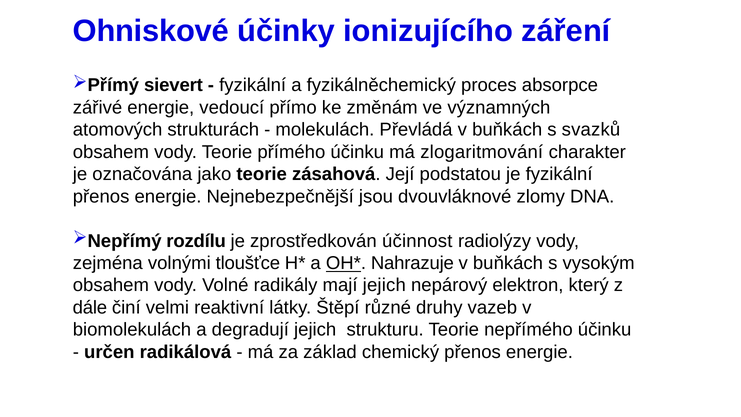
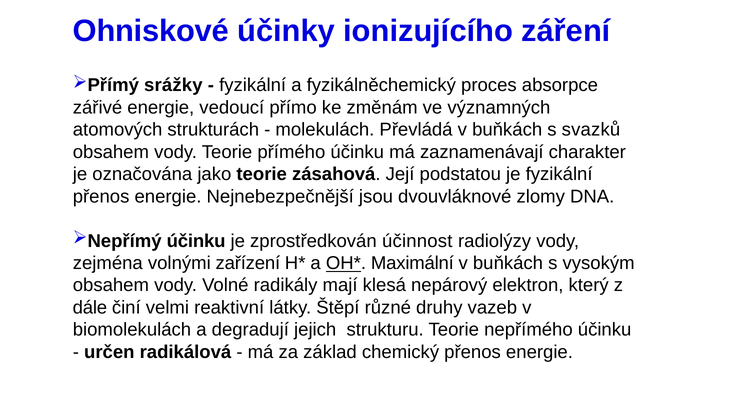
sievert: sievert -> srážky
zlogaritmování: zlogaritmování -> zaznamenávají
rozdílu at (196, 241): rozdílu -> účinku
tloušťce: tloušťce -> zařízení
Nahrazuje: Nahrazuje -> Maximální
mají jejich: jejich -> klesá
